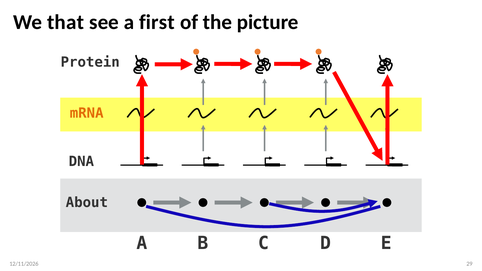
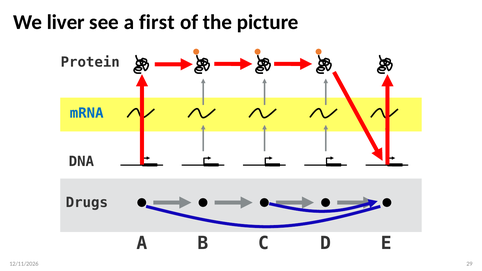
that: that -> liver
mRNA colour: orange -> blue
About: About -> Drugs
